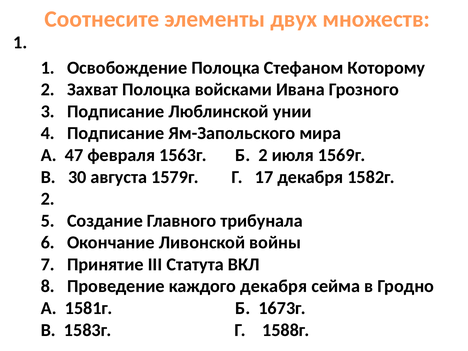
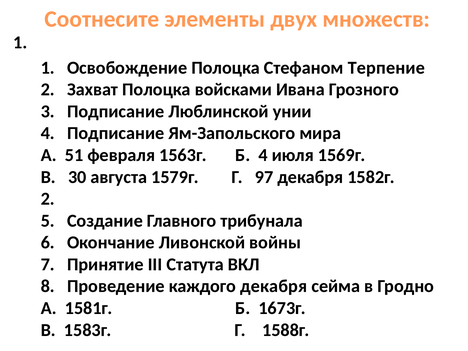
Которому: Которому -> Терпение
47: 47 -> 51
Б 2: 2 -> 4
17: 17 -> 97
